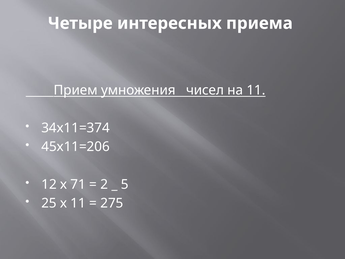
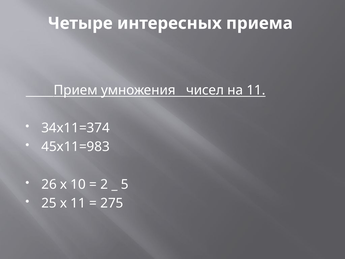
45x11=206: 45x11=206 -> 45x11=983
12: 12 -> 26
71: 71 -> 10
